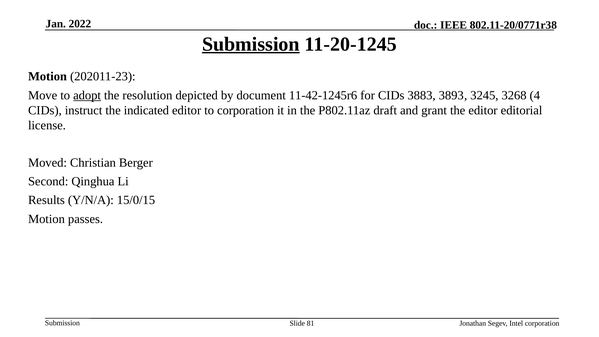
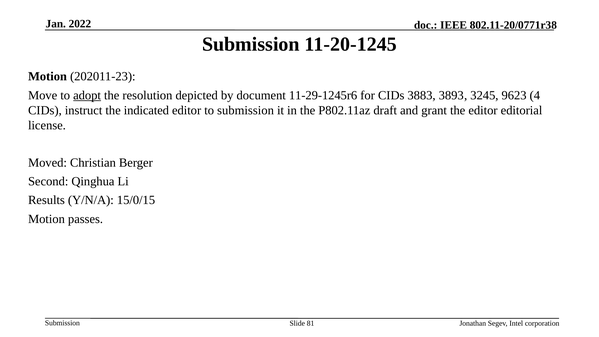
Submission at (251, 44) underline: present -> none
11-42-1245r6: 11-42-1245r6 -> 11-29-1245r6
3268: 3268 -> 9623
to corporation: corporation -> submission
